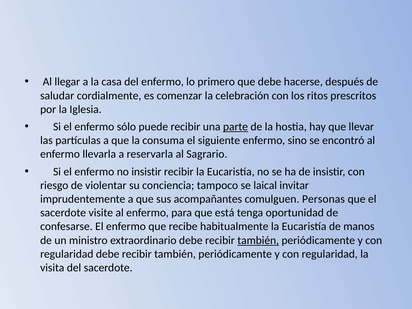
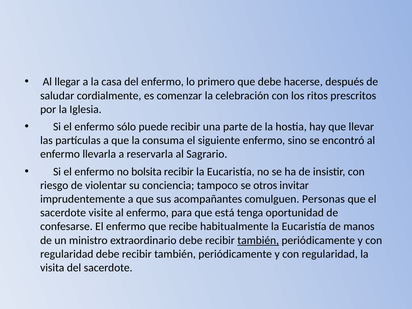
parte underline: present -> none
no insistir: insistir -> bolsita
laical: laical -> otros
